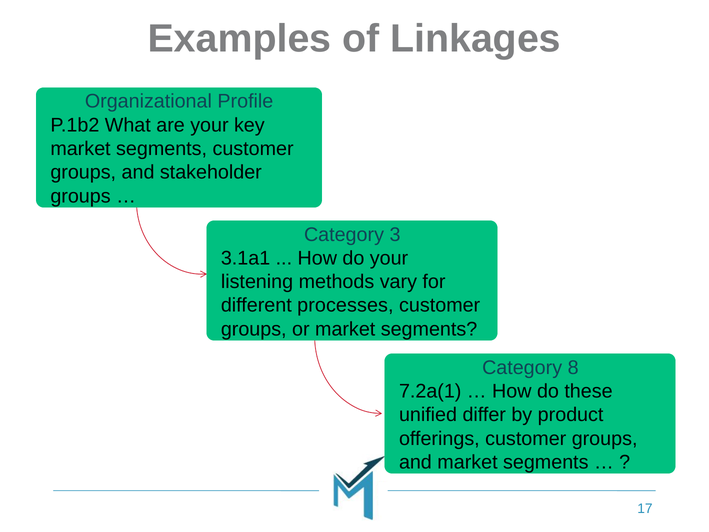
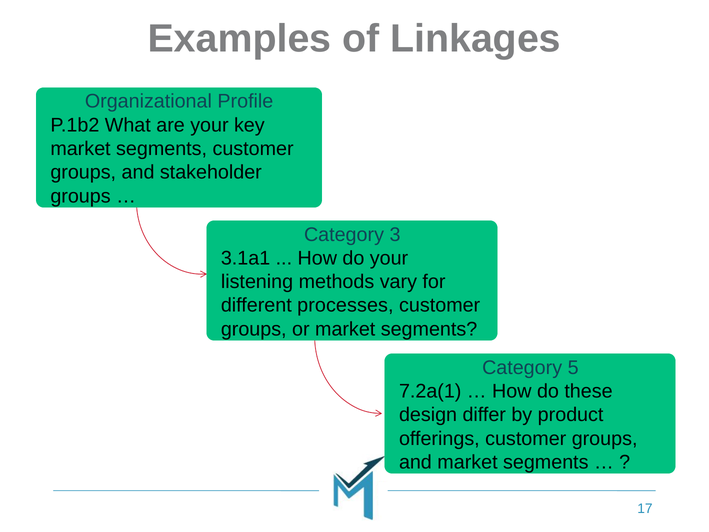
8: 8 -> 5
unified: unified -> design
